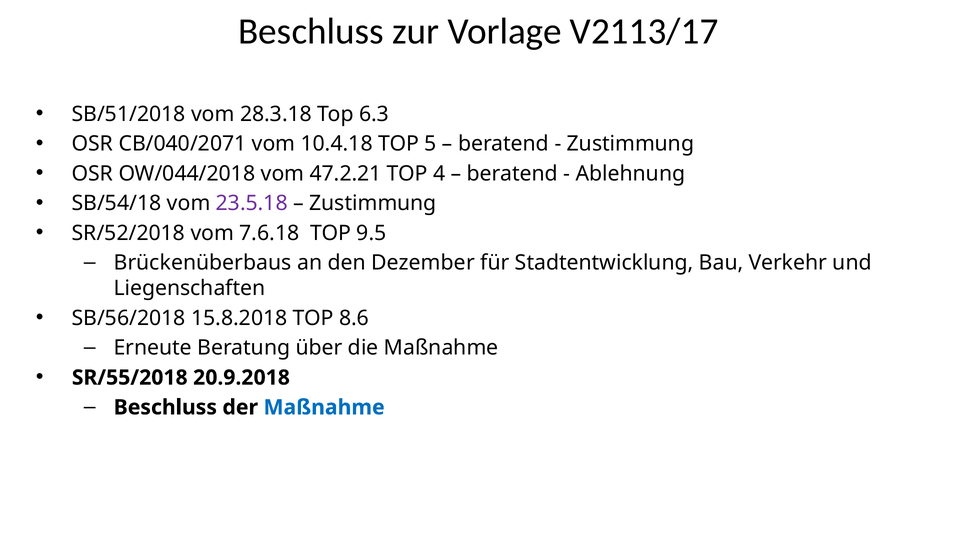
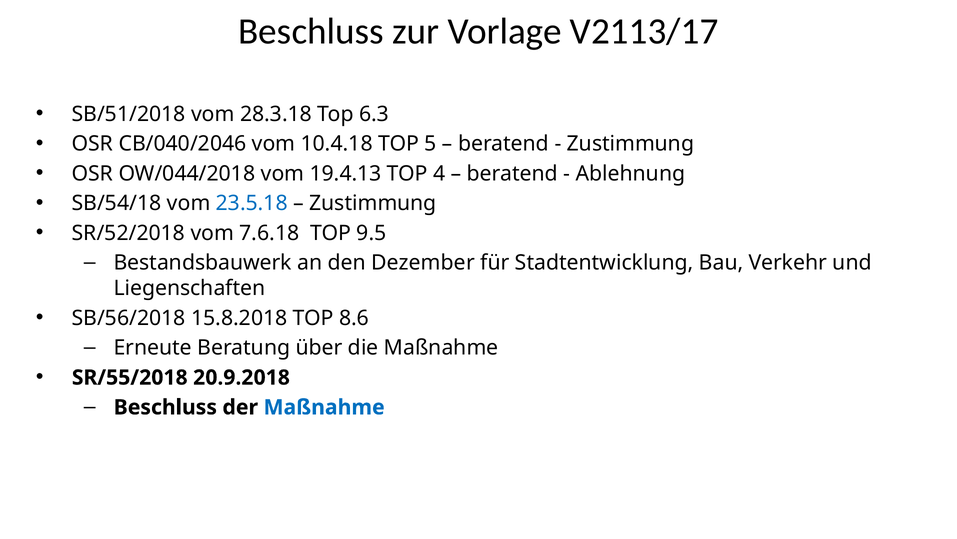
CB/040/2071: CB/040/2071 -> CB/040/2046
47.2.21: 47.2.21 -> 19.4.13
23.5.18 colour: purple -> blue
Brückenüberbaus: Brückenüberbaus -> Bestandsbauwerk
